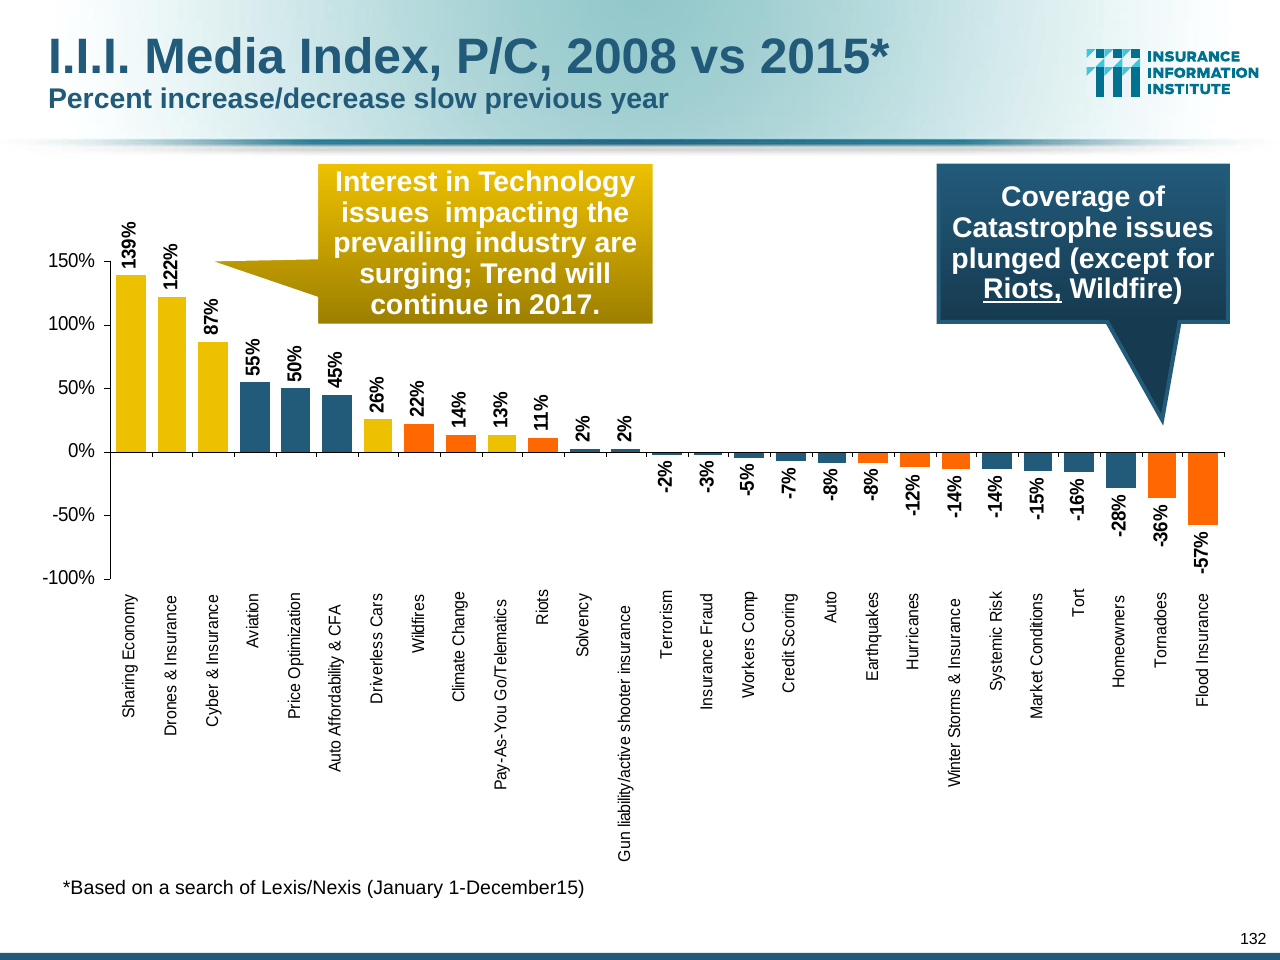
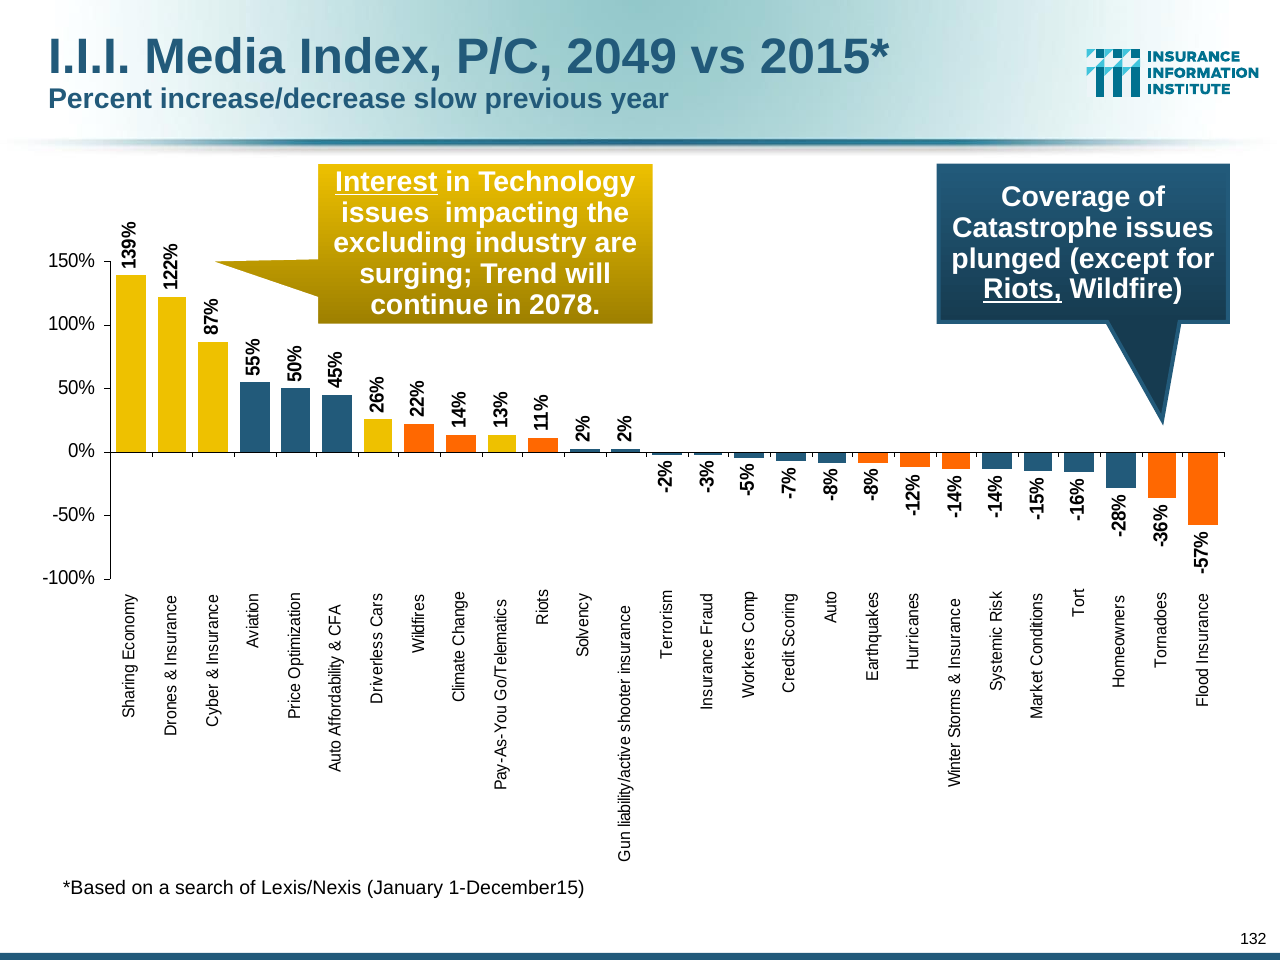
2008: 2008 -> 2049
Interest underline: none -> present
prevailing: prevailing -> excluding
2017: 2017 -> 2078
